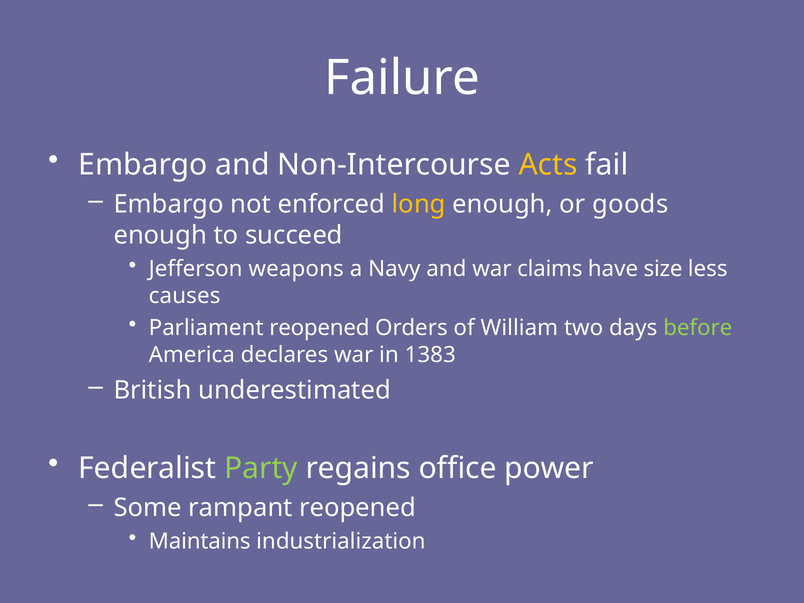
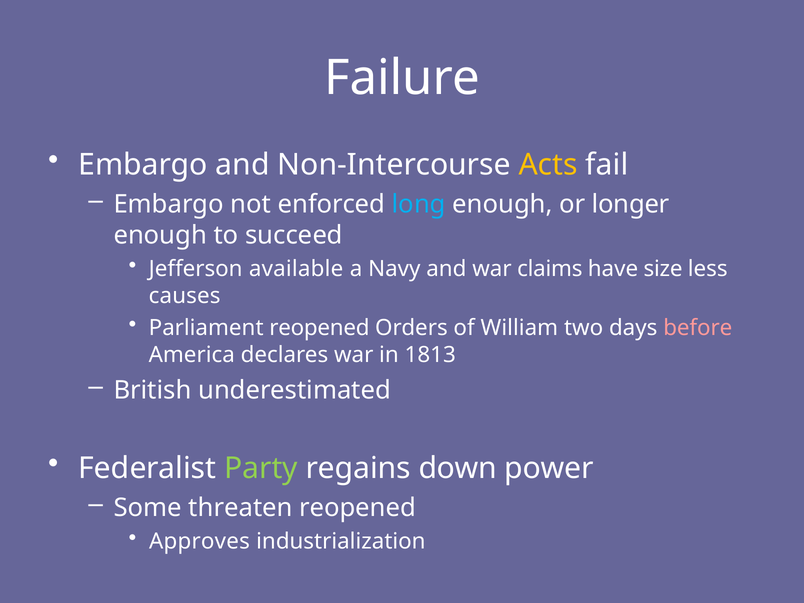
long colour: yellow -> light blue
goods: goods -> longer
weapons: weapons -> available
before colour: light green -> pink
1383: 1383 -> 1813
office: office -> down
rampant: rampant -> threaten
Maintains: Maintains -> Approves
